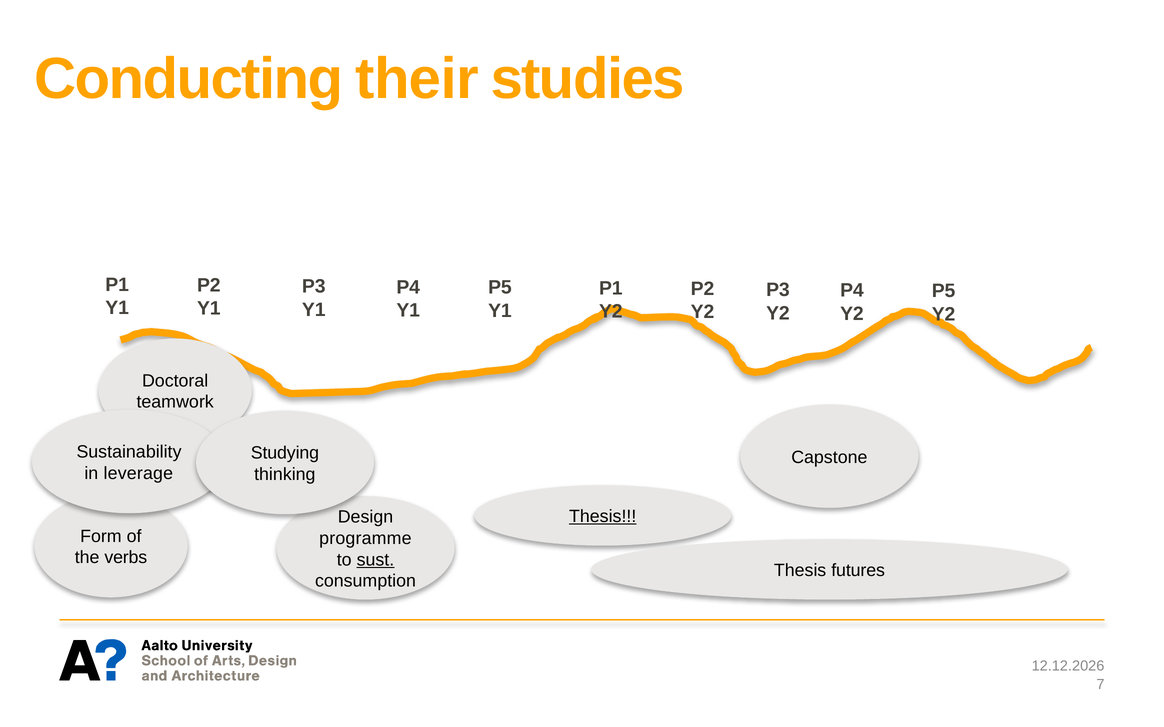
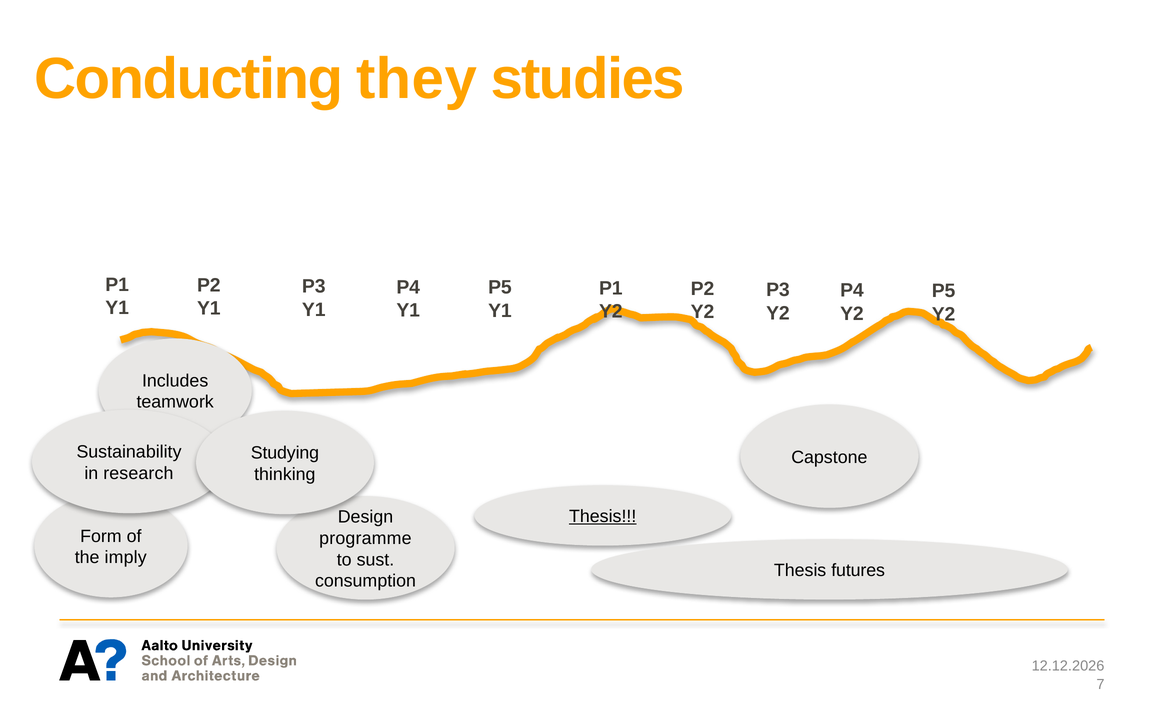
their: their -> they
Doctoral: Doctoral -> Includes
leverage: leverage -> research
verbs: verbs -> imply
sust underline: present -> none
